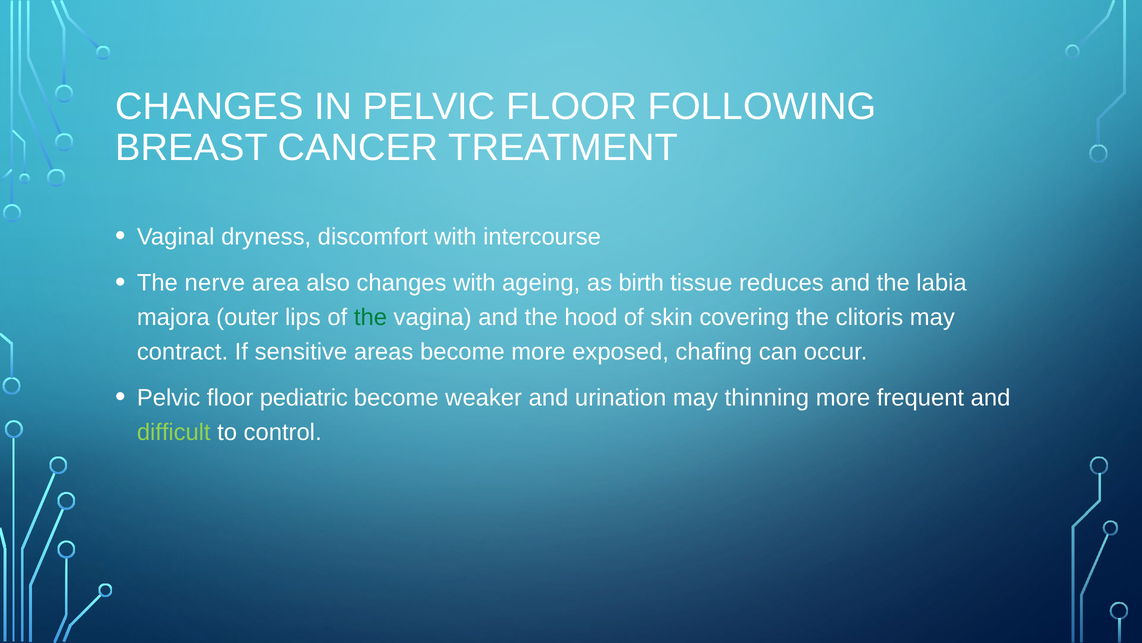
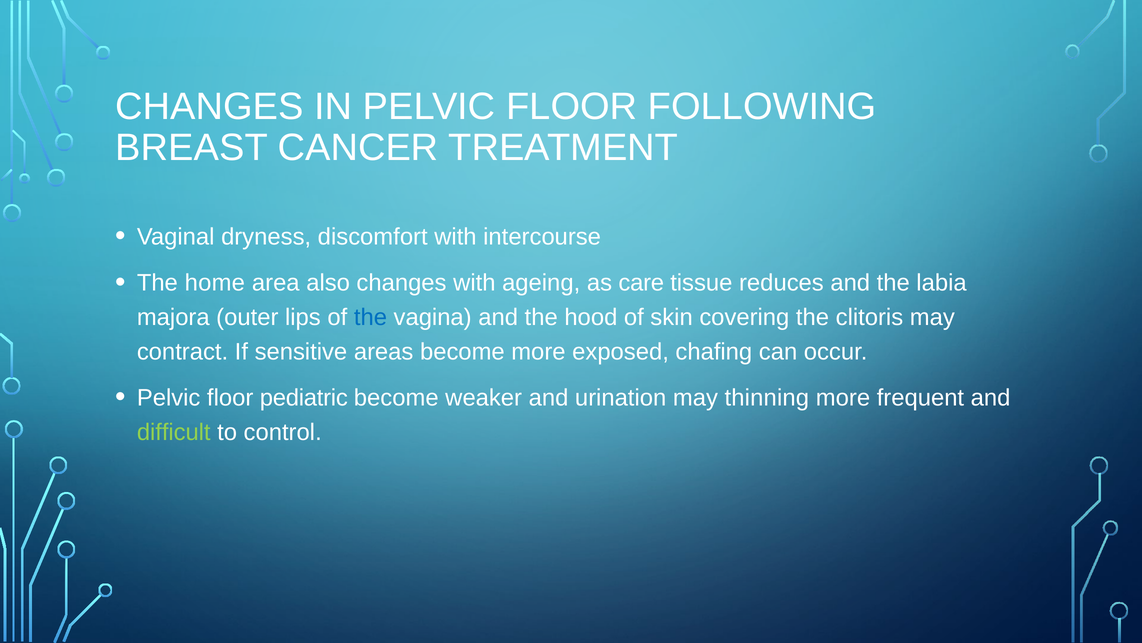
nerve: nerve -> home
birth: birth -> care
the at (370, 317) colour: green -> blue
